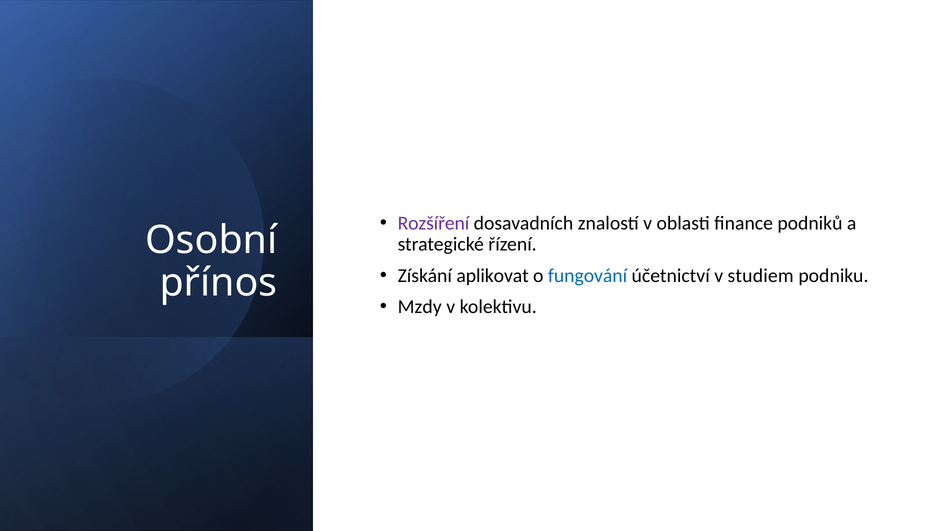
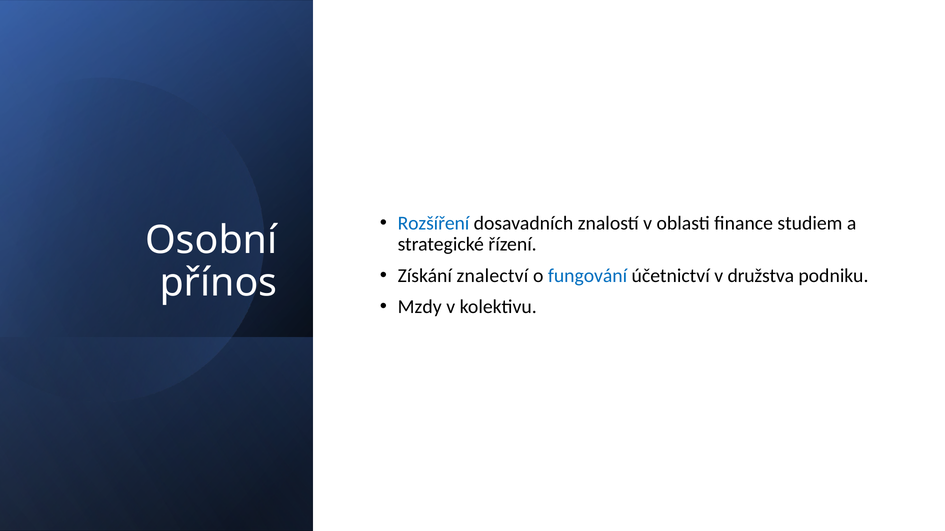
Rozšíření colour: purple -> blue
podniků: podniků -> studiem
aplikovat: aplikovat -> znalectví
studiem: studiem -> družstva
